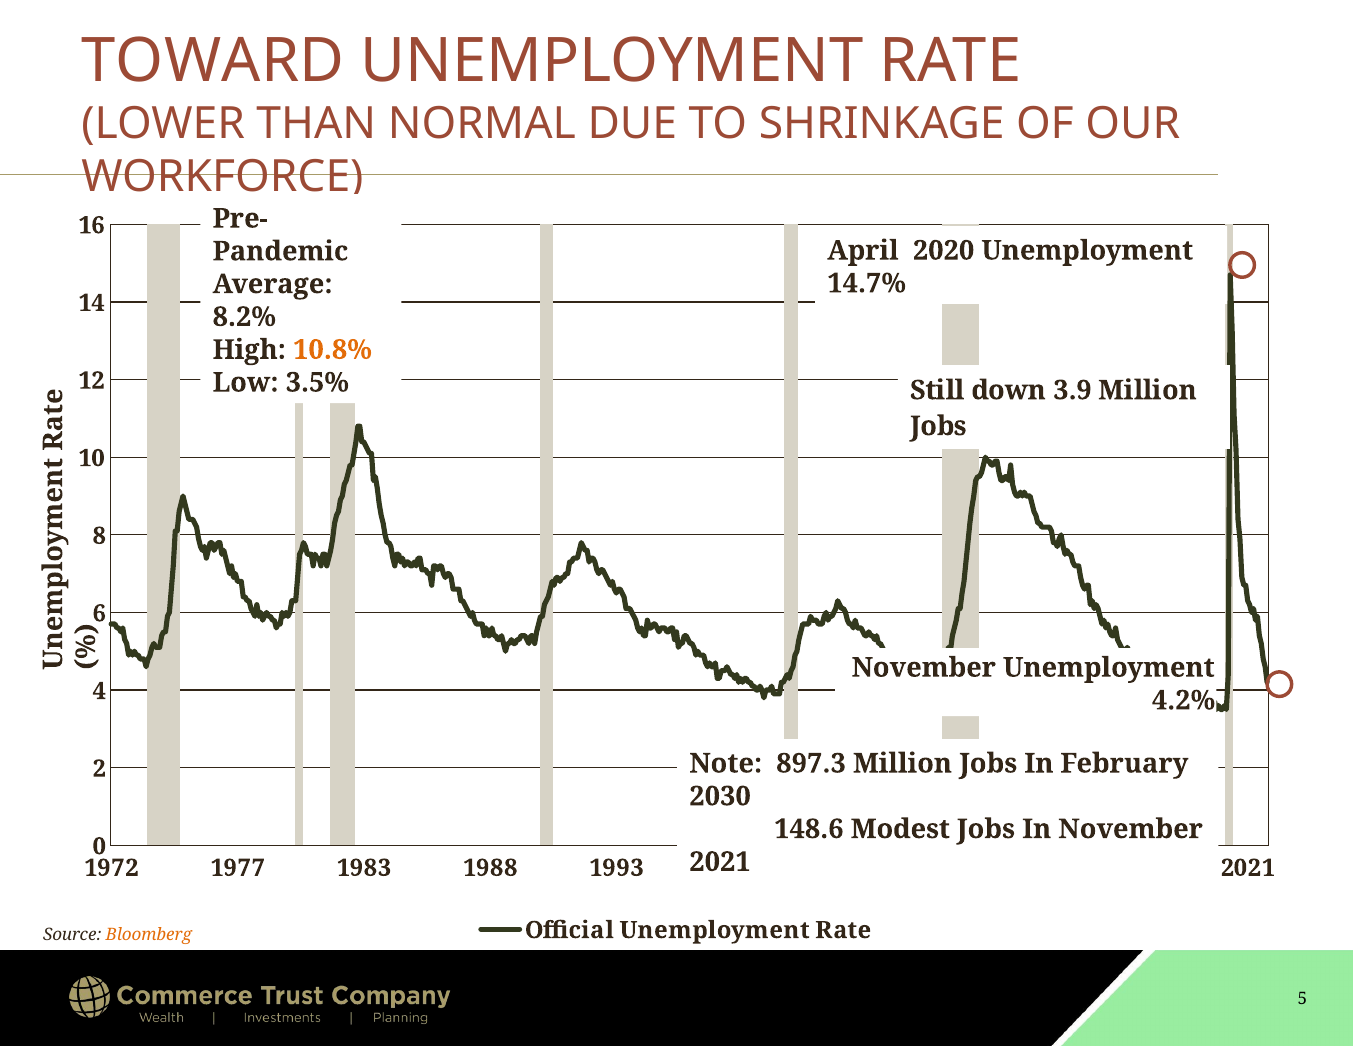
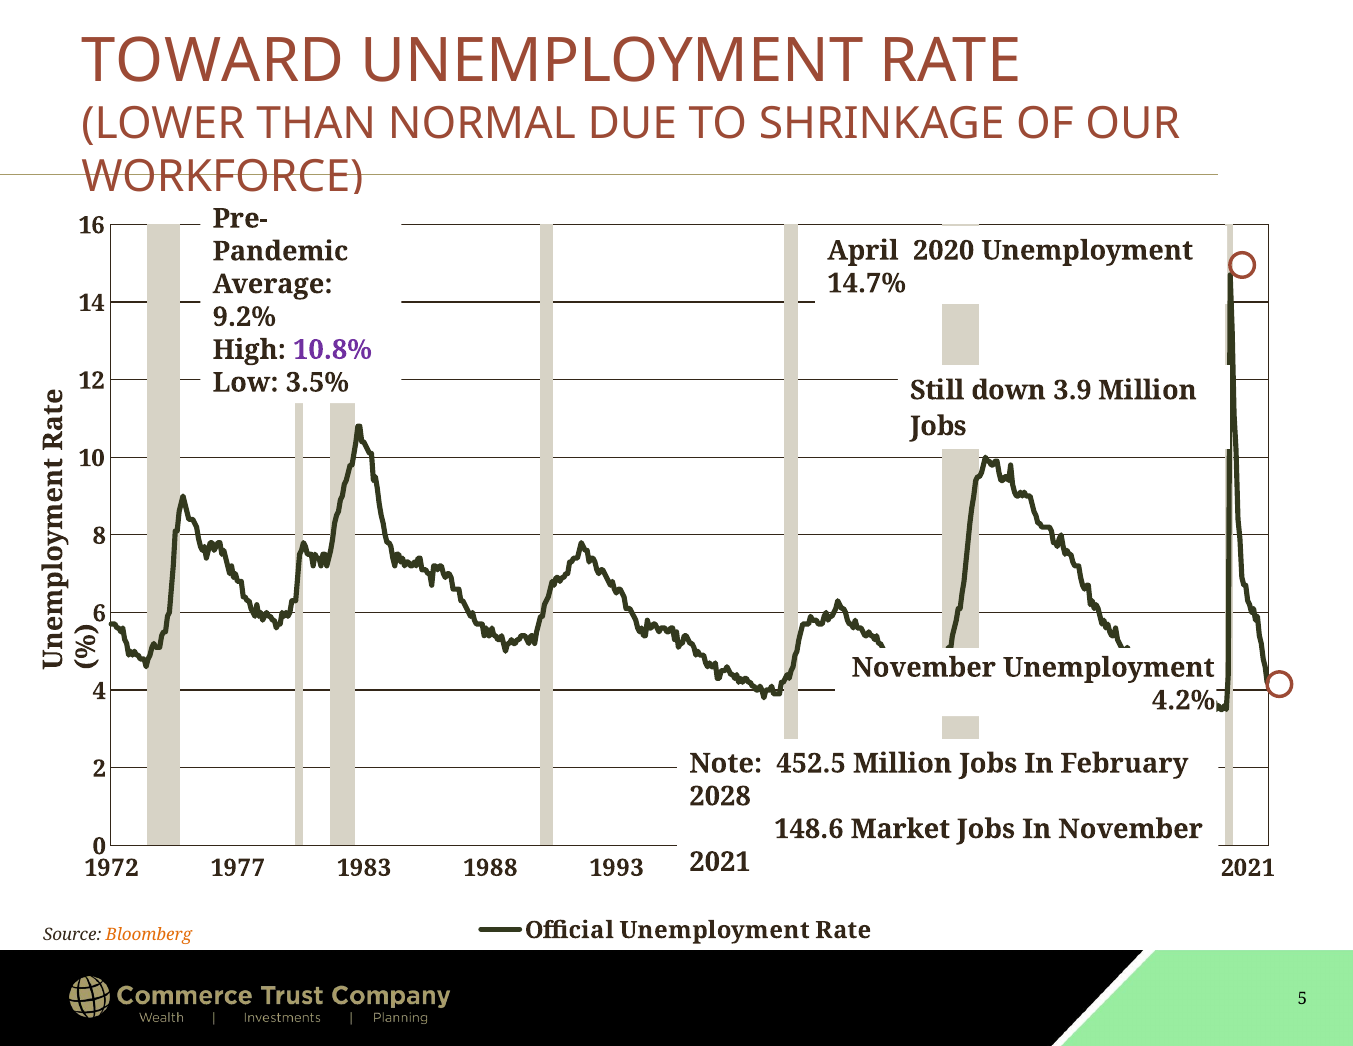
8.2%: 8.2% -> 9.2%
10.8% colour: orange -> purple
897.3: 897.3 -> 452.5
2030: 2030 -> 2028
Modest: Modest -> Market
